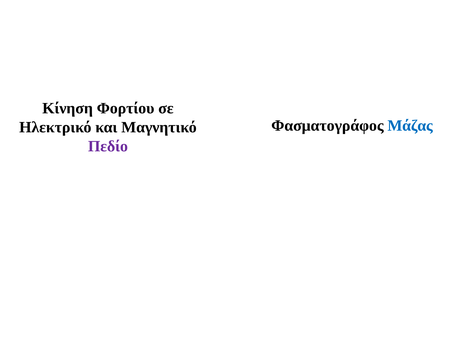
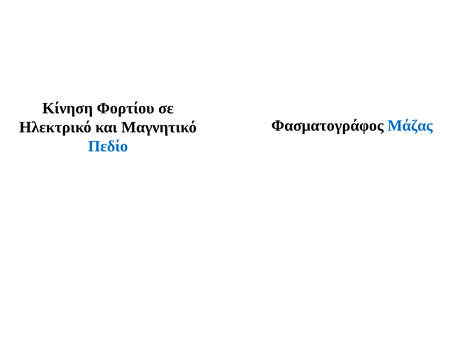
Πεδίο colour: purple -> blue
